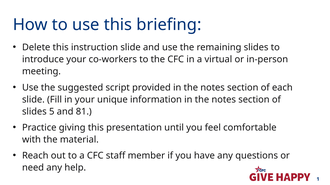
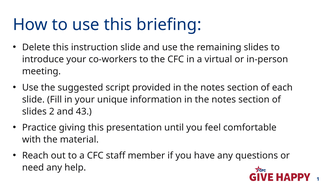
5: 5 -> 2
81: 81 -> 43
